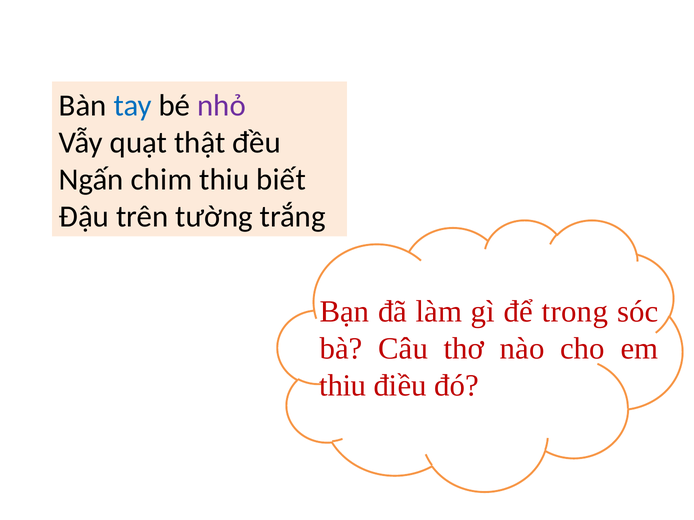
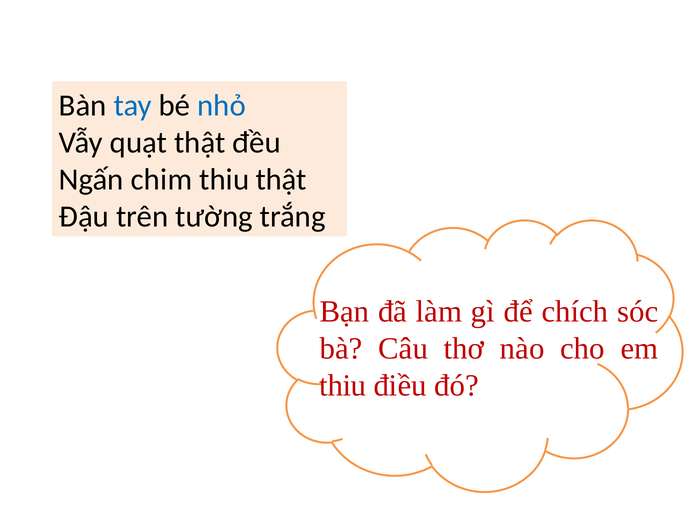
nhỏ colour: purple -> blue
thiu biết: biết -> thật
trong: trong -> chích
